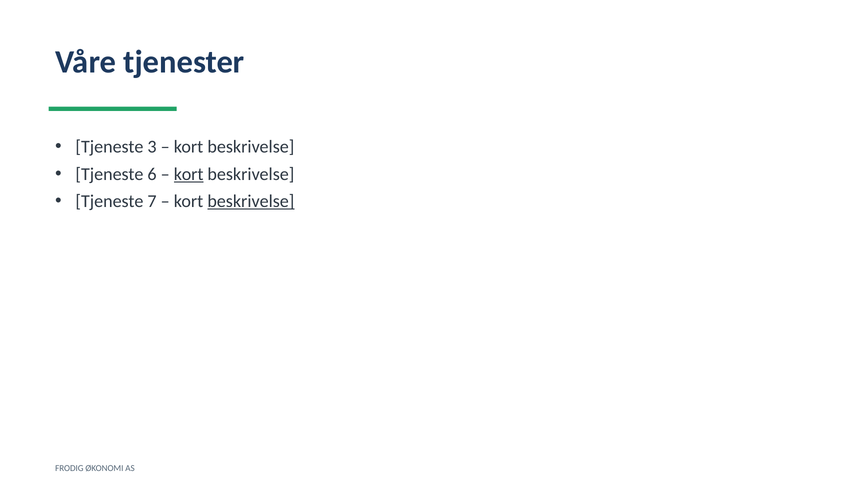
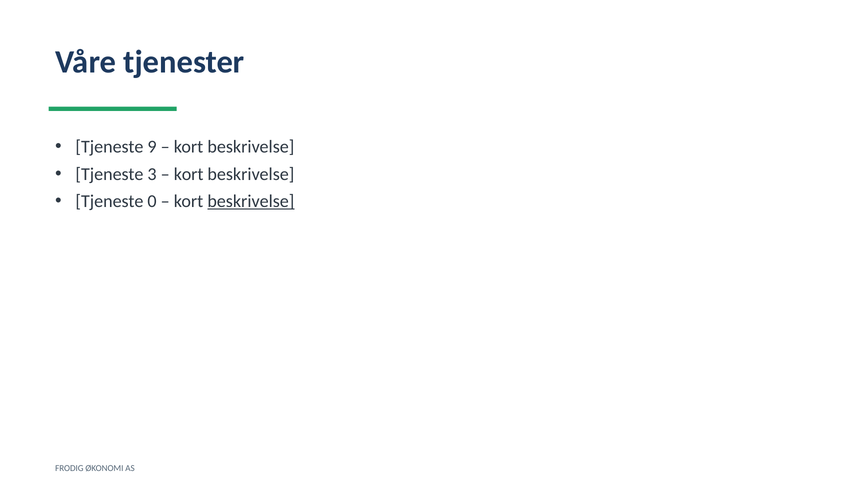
3: 3 -> 9
6: 6 -> 3
kort at (189, 174) underline: present -> none
7: 7 -> 0
